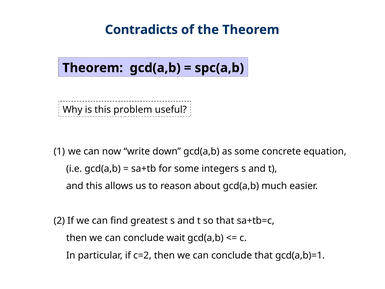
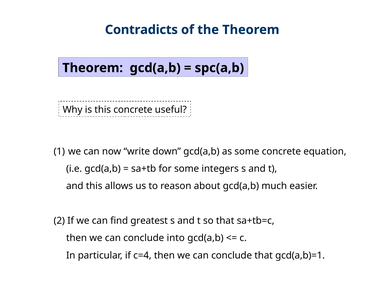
this problem: problem -> concrete
wait: wait -> into
c=2: c=2 -> c=4
